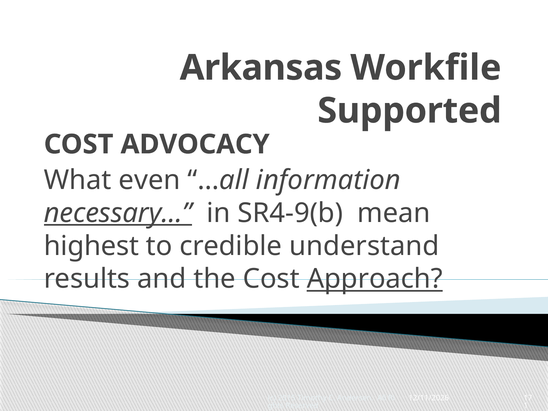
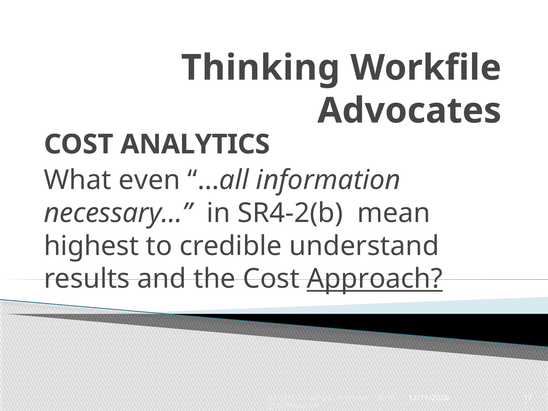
Arkansas: Arkansas -> Thinking
Supported: Supported -> Advocates
ADVOCACY: ADVOCACY -> ANALYTICS
necessary… underline: present -> none
SR4-9(b: SR4-9(b -> SR4-2(b
